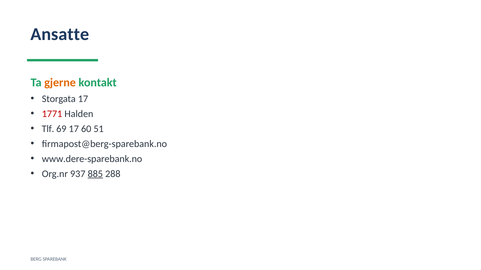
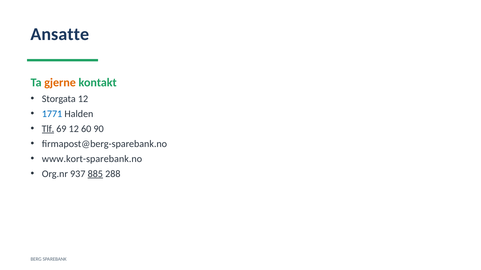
Storgata 17: 17 -> 12
1771 colour: red -> blue
Tlf underline: none -> present
69 17: 17 -> 12
51: 51 -> 90
www.dere-sparebank.no: www.dere-sparebank.no -> www.kort-sparebank.no
